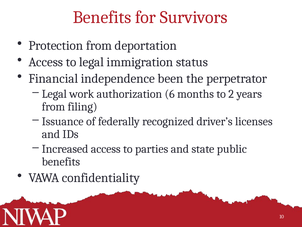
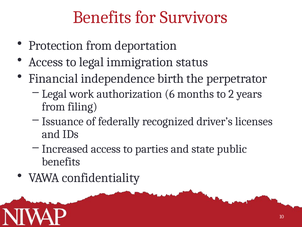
been: been -> birth
